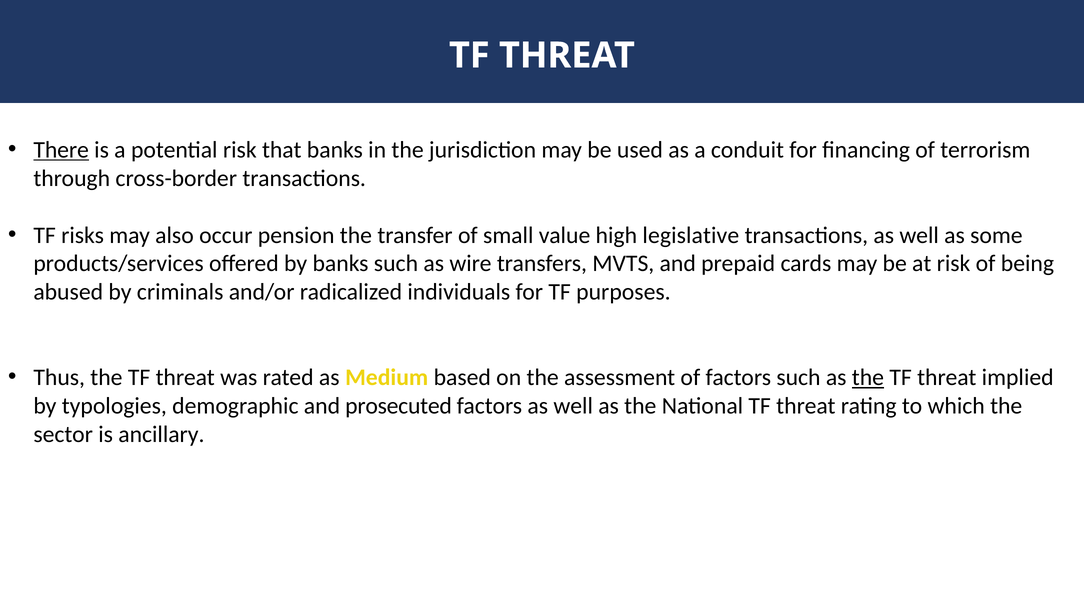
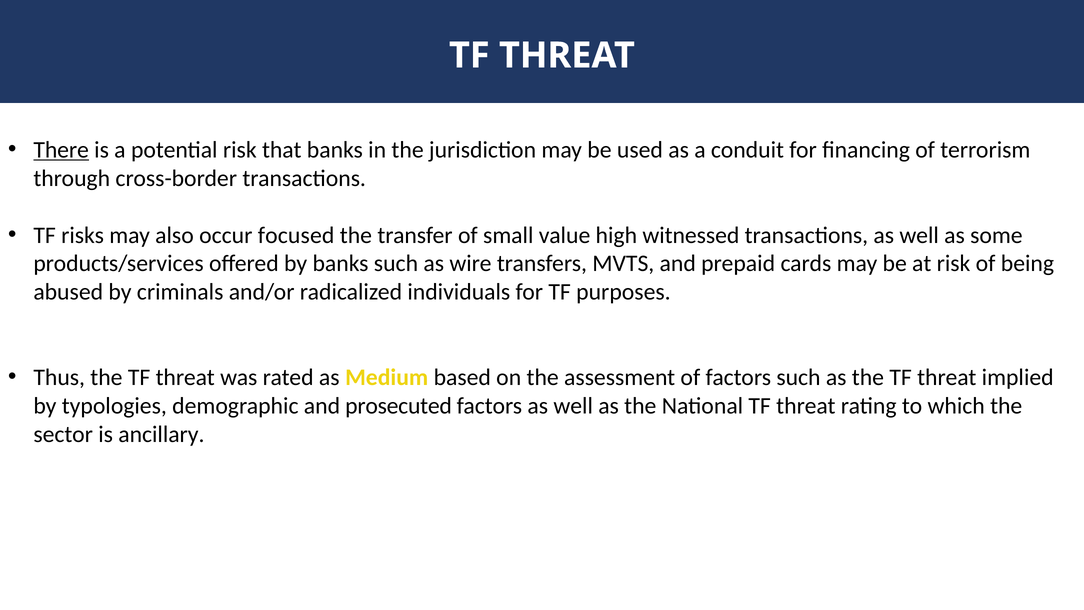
pension: pension -> focused
legislative: legislative -> witnessed
the at (868, 377) underline: present -> none
